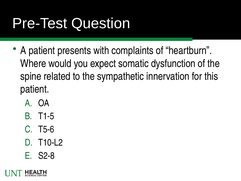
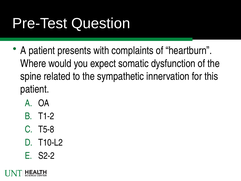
T1-5: T1-5 -> T1-2
T5-6: T5-6 -> T5-8
S2-8: S2-8 -> S2-2
